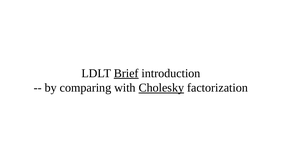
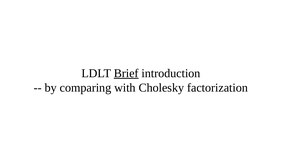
Cholesky underline: present -> none
